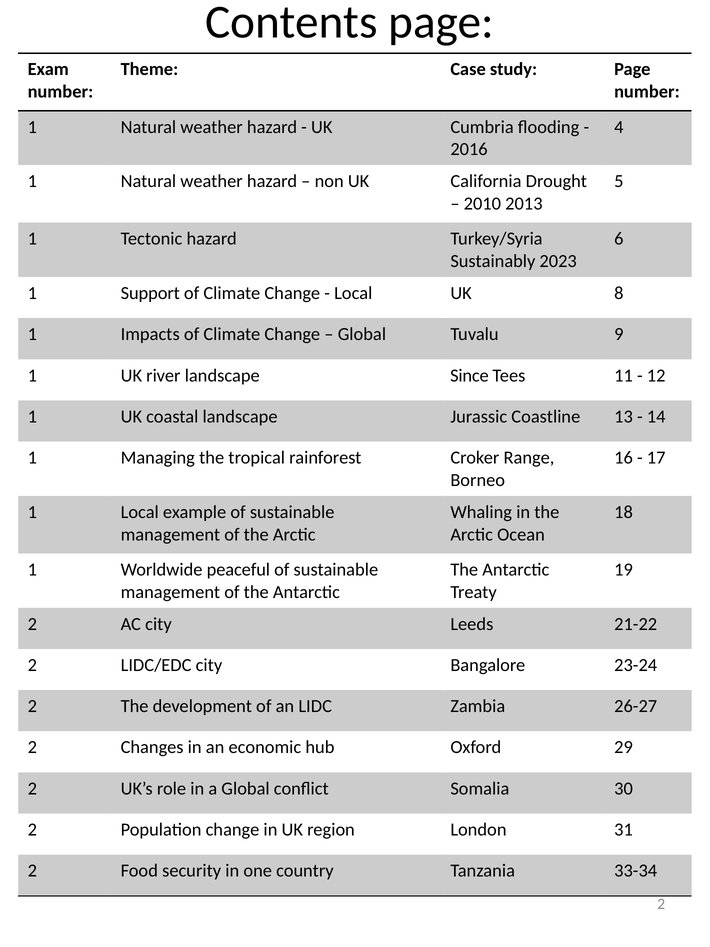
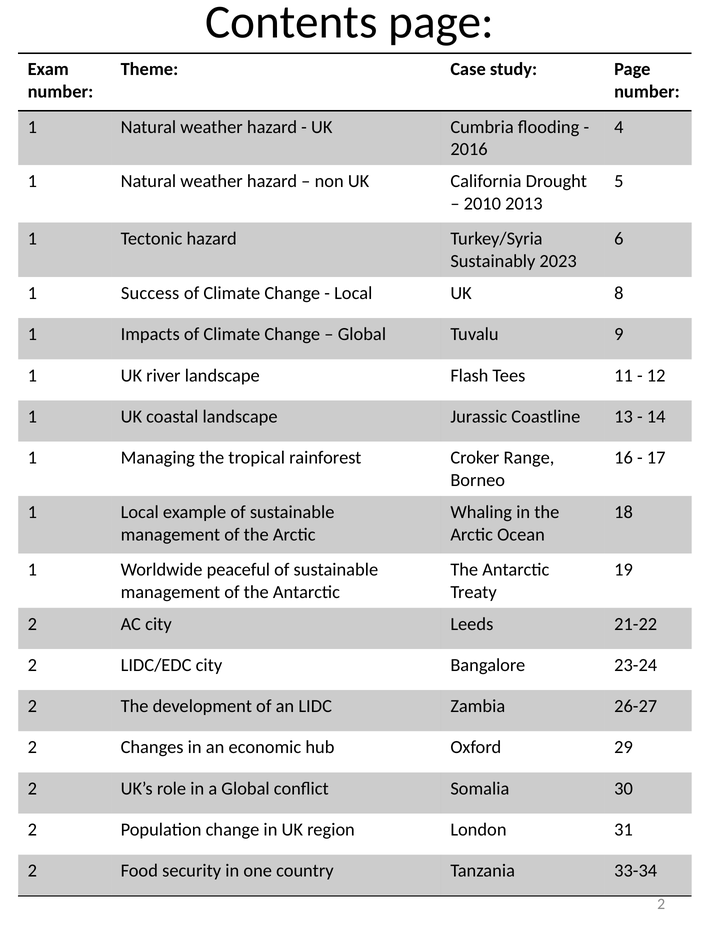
Support: Support -> Success
Since: Since -> Flash
